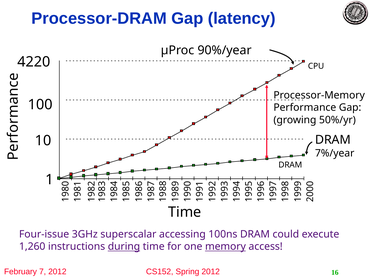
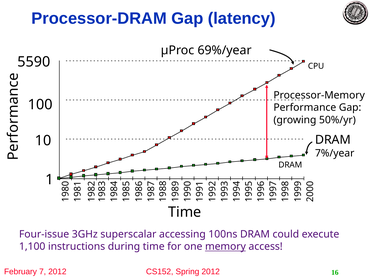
90%/year: 90%/year -> 69%/year
4220: 4220 -> 5590
1,260: 1,260 -> 1,100
during underline: present -> none
